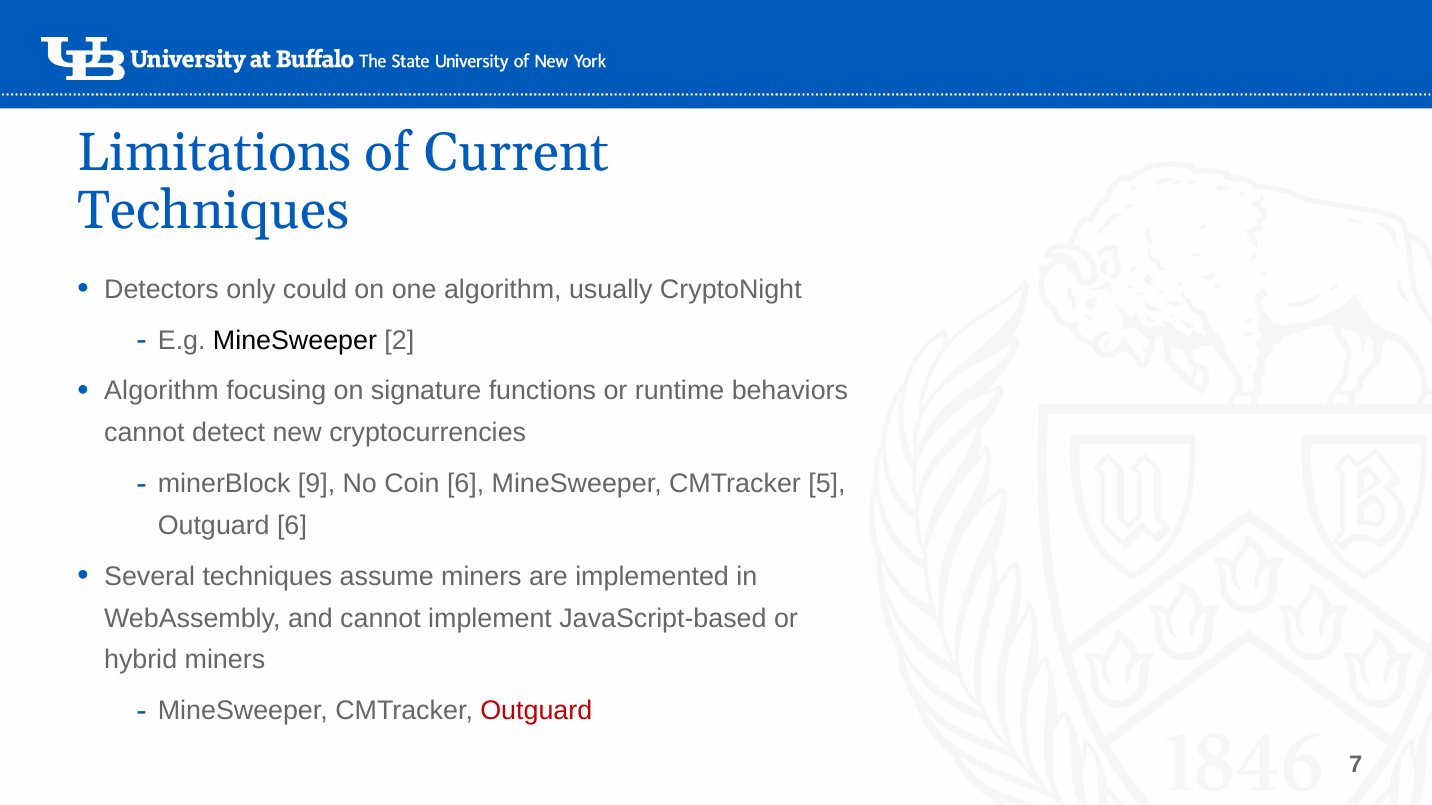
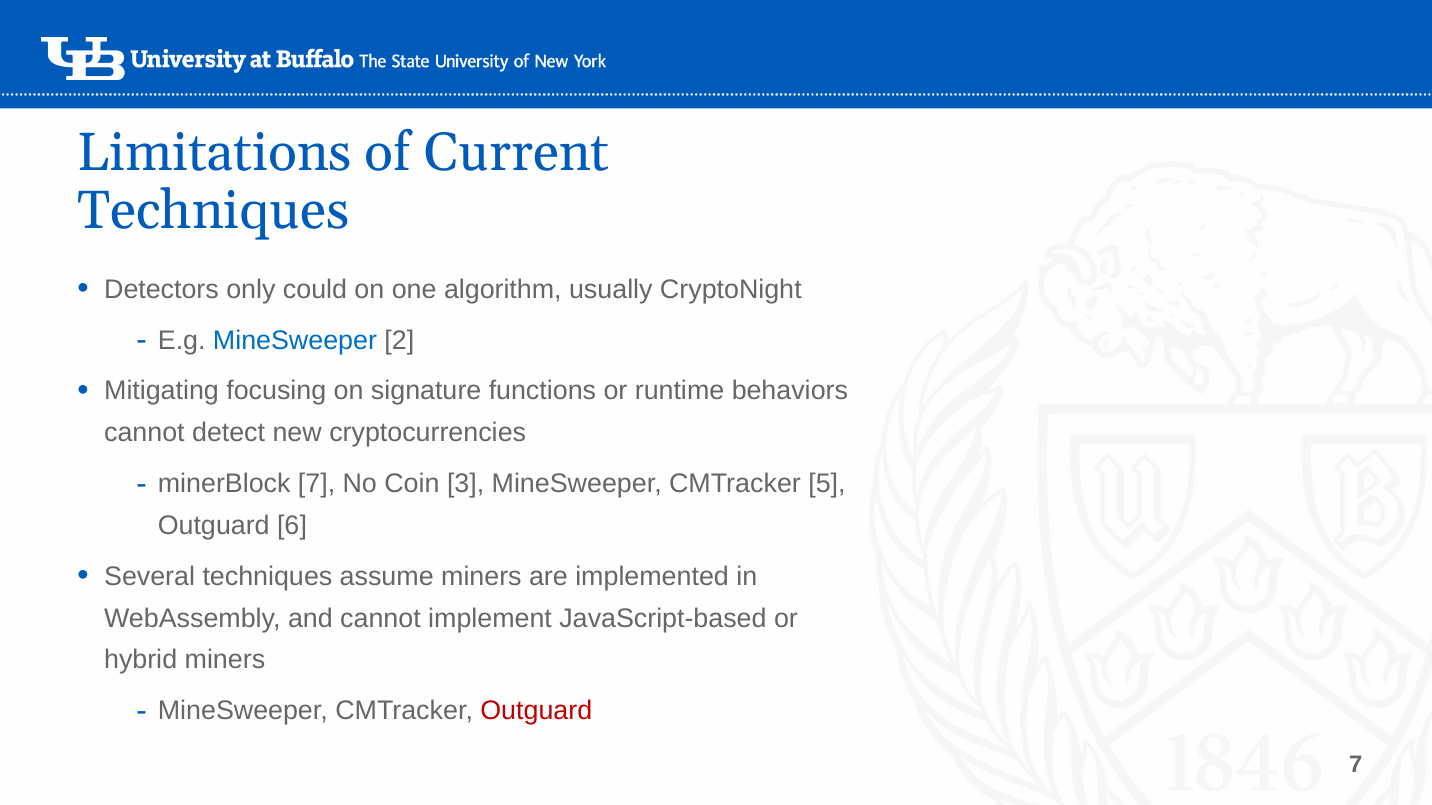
MineSweeper at (295, 341) colour: black -> blue
Algorithm at (161, 391): Algorithm -> Mitigating
minerBlock 9: 9 -> 7
Coin 6: 6 -> 3
